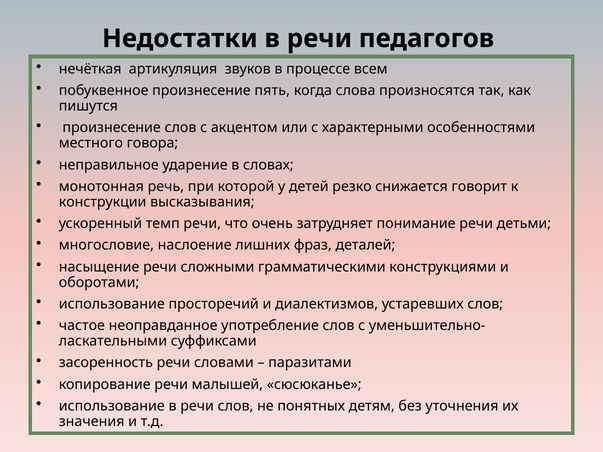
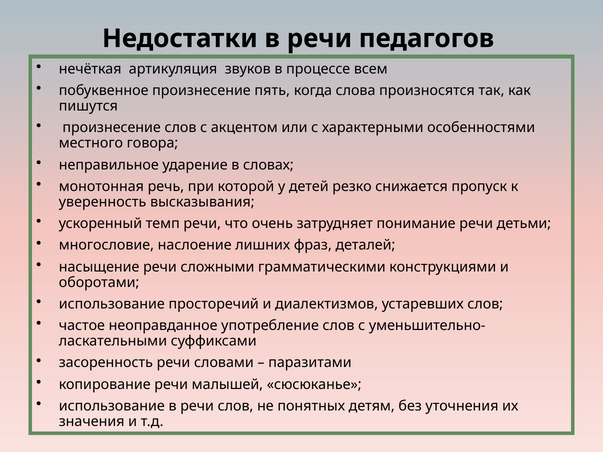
говорит: говорит -> пропуск
конструкции: конструкции -> уверенность
